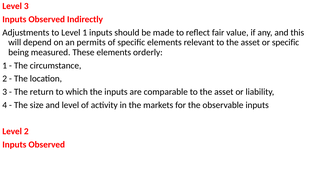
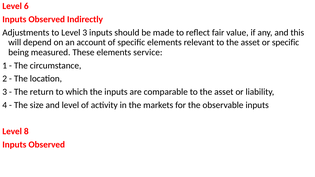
Level 3: 3 -> 6
Level 1: 1 -> 3
permits: permits -> account
orderly: orderly -> service
Level 2: 2 -> 8
